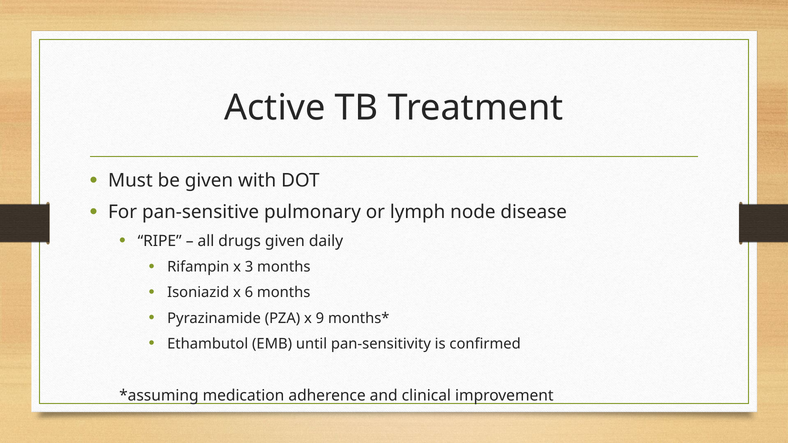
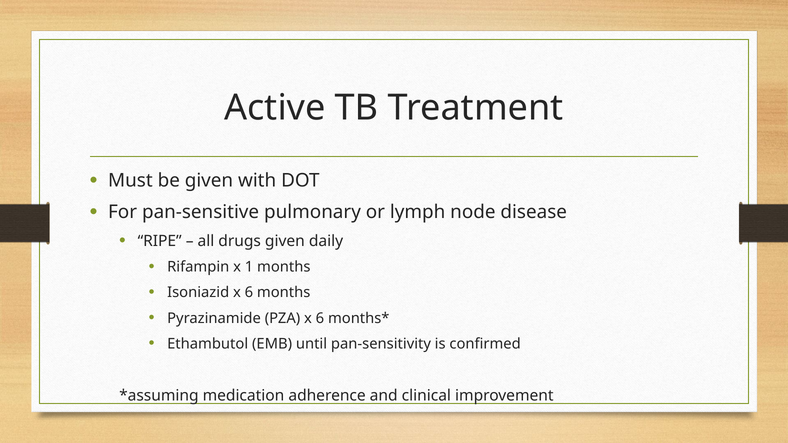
3: 3 -> 1
PZA x 9: 9 -> 6
